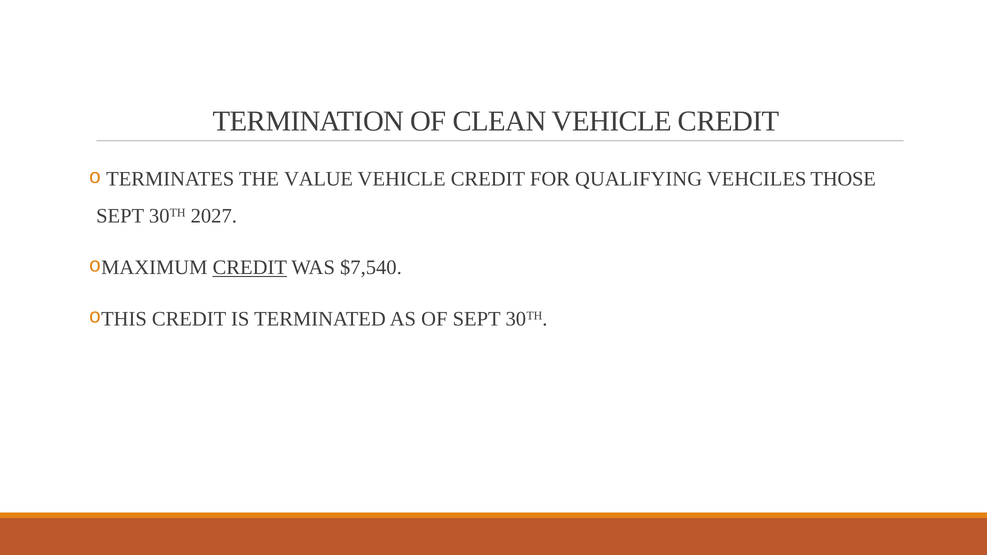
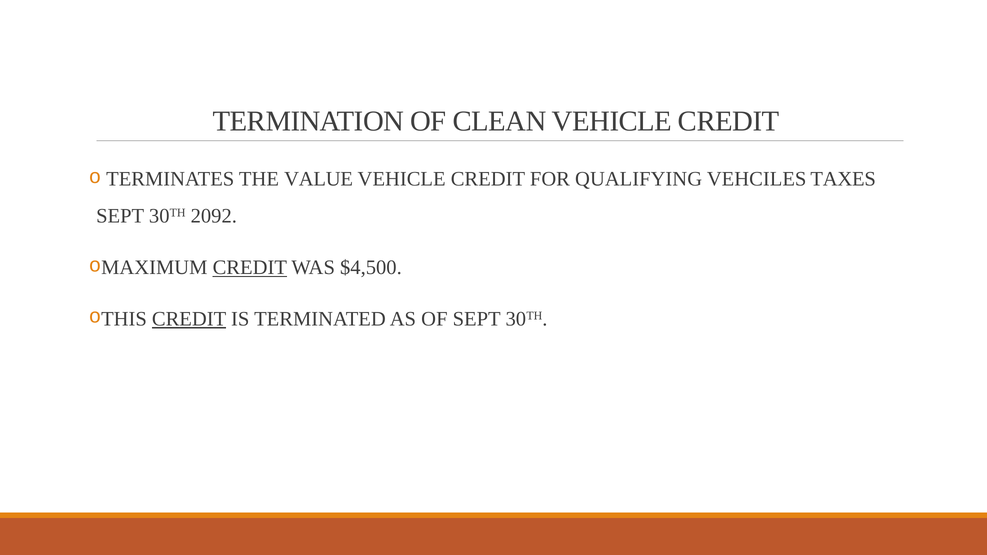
THOSE: THOSE -> TAXES
2027: 2027 -> 2092
$7,540: $7,540 -> $4,500
CREDIT at (189, 319) underline: none -> present
